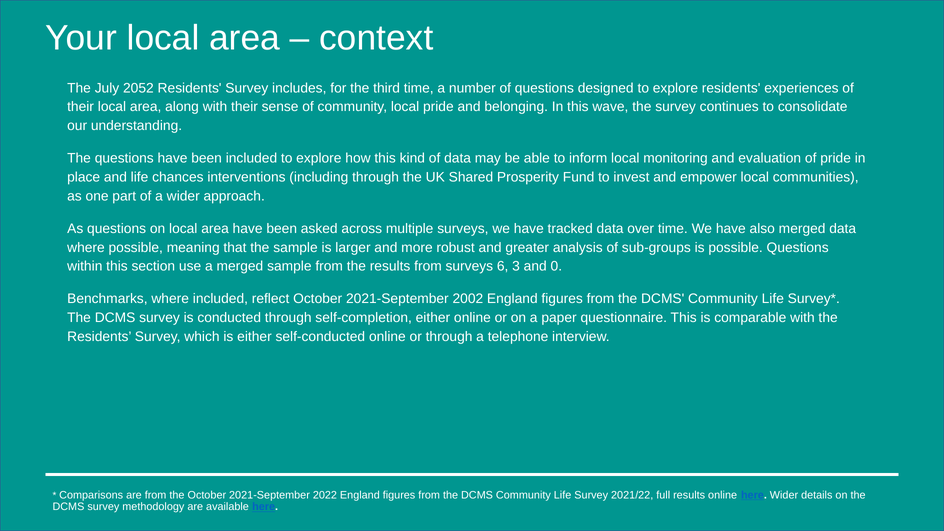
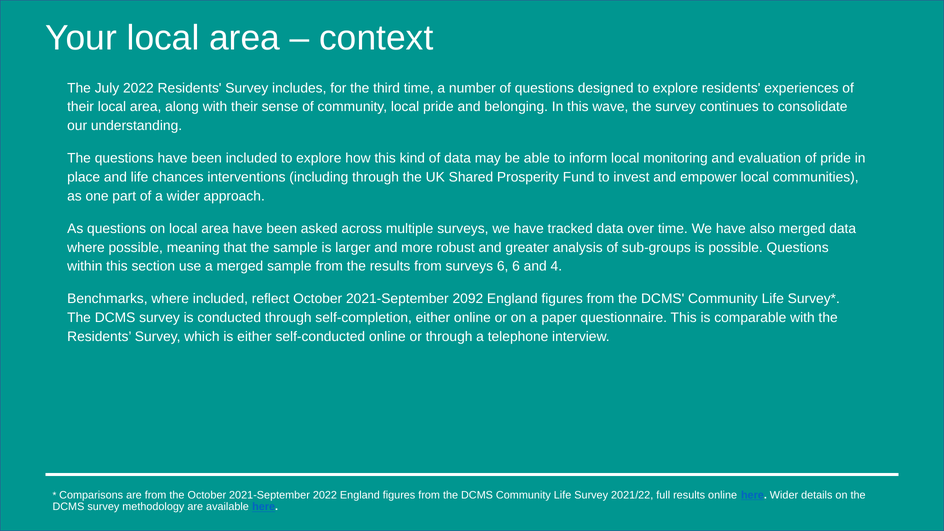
July 2052: 2052 -> 2022
6 3: 3 -> 6
0: 0 -> 4
2002: 2002 -> 2092
